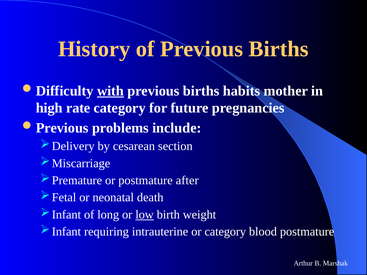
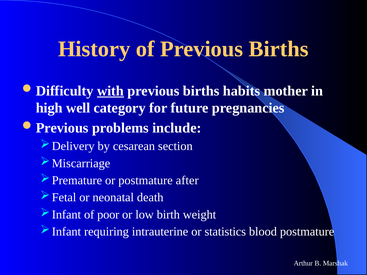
rate: rate -> well
long: long -> poor
low underline: present -> none
or category: category -> statistics
